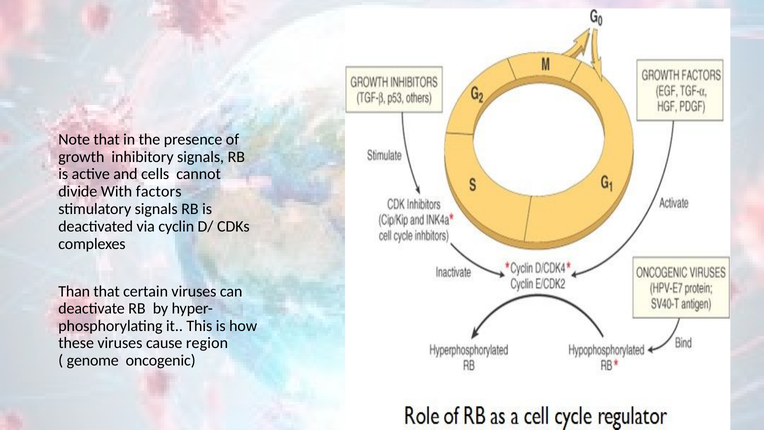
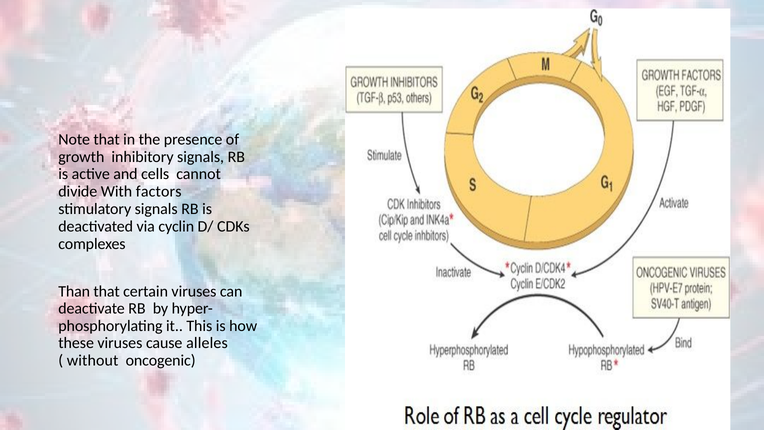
region: region -> alleles
genome: genome -> without
